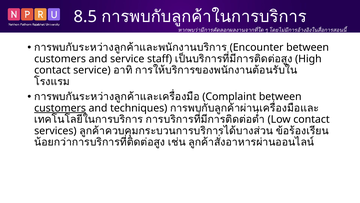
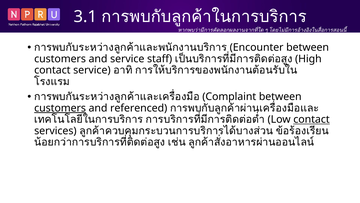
8.5: 8.5 -> 3.1
techniques: techniques -> referenced
contact at (312, 119) underline: none -> present
